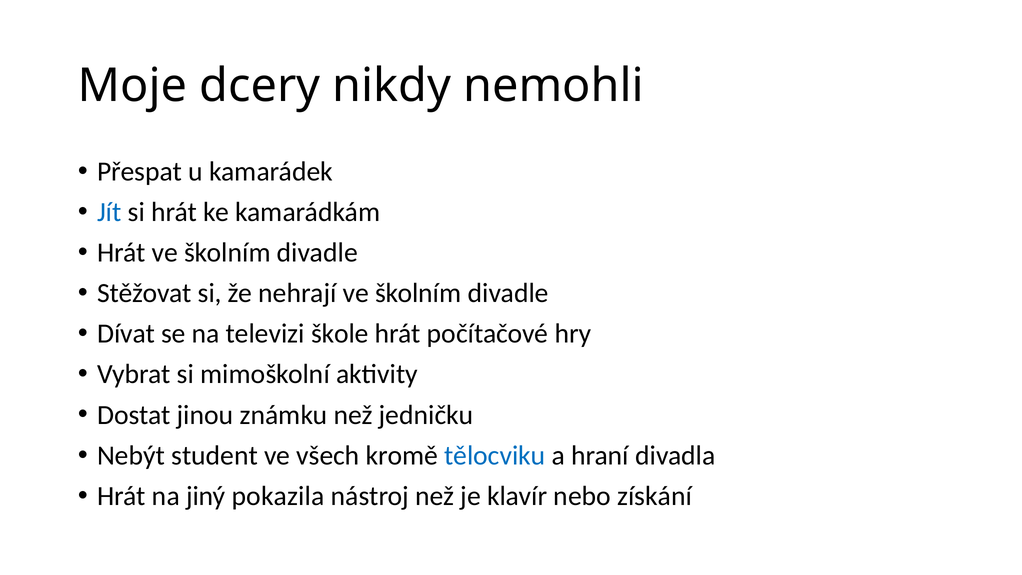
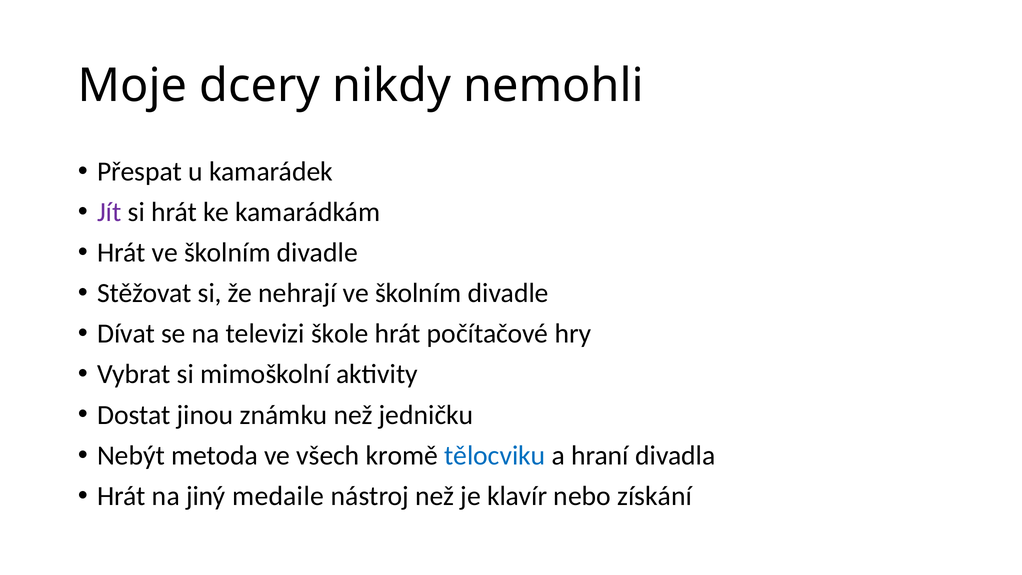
Jít colour: blue -> purple
student: student -> metoda
pokazila: pokazila -> medaile
